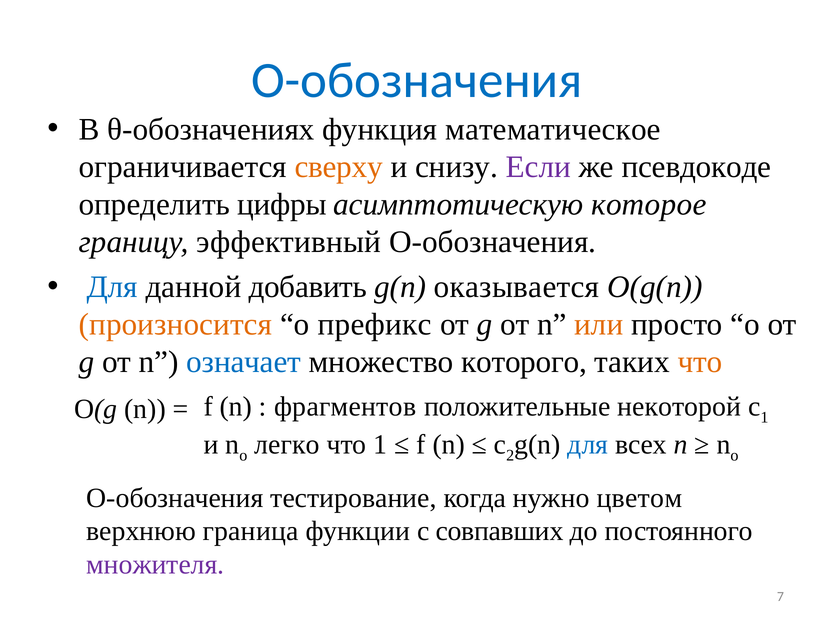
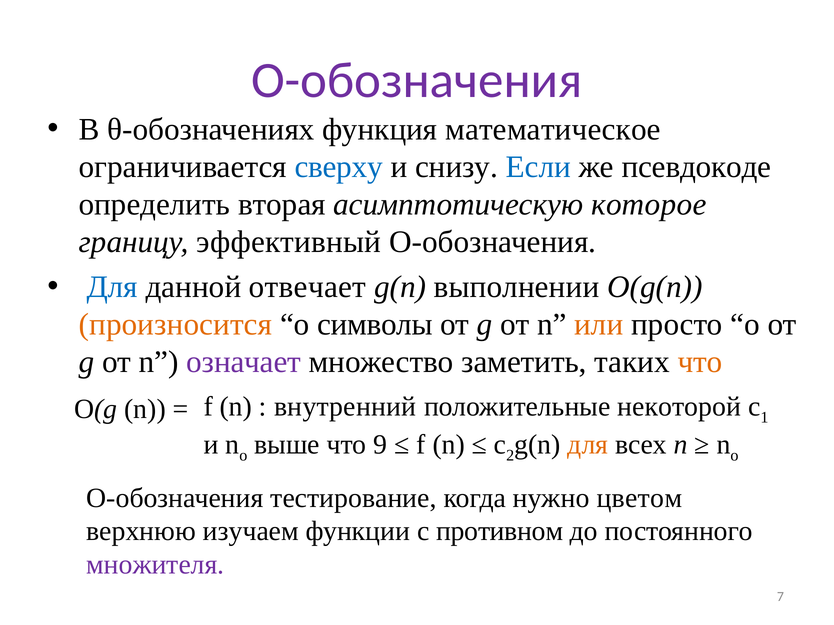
О-обозначения at (417, 81) colour: blue -> purple
сверху colour: orange -> blue
Если colour: purple -> blue
цифры: цифры -> вторая
добавить: добавить -> отвечает
оказывается: оказывается -> выполнении
префикс: префикс -> символы
означает colour: blue -> purple
которого: которого -> заметить
фрагментов: фрагментов -> внутренний
легко: легко -> выше
что 1: 1 -> 9
для at (588, 445) colour: blue -> orange
граница: граница -> изучаем
совпавших: совпавших -> противном
